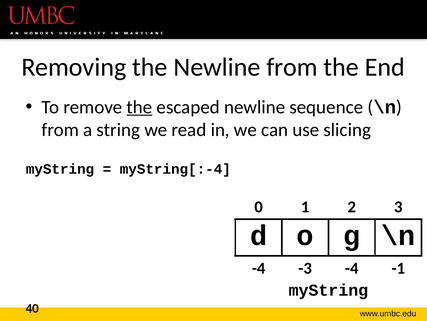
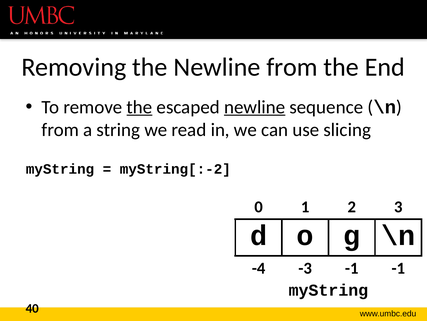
newline at (255, 107) underline: none -> present
myString[:-4: myString[:-4 -> myString[:-2
-3 -4: -4 -> -1
